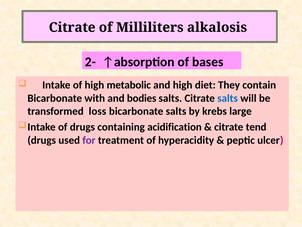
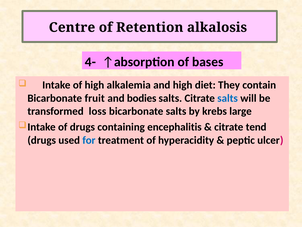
Citrate at (72, 27): Citrate -> Centre
Milliliters: Milliliters -> Retention
2-: 2- -> 4-
metabolic: metabolic -> alkalemia
with: with -> fruit
acidification: acidification -> encephalitis
for colour: purple -> blue
